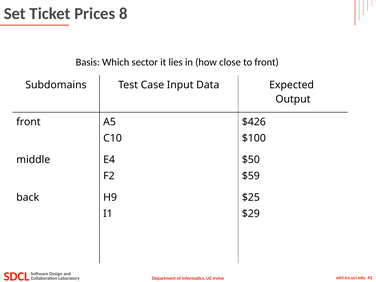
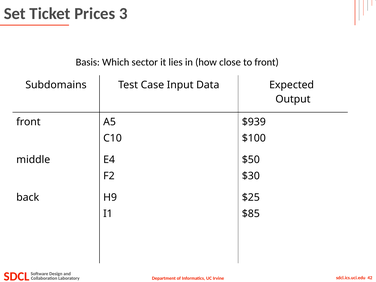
8: 8 -> 3
$426: $426 -> $939
$59: $59 -> $30
$29: $29 -> $85
